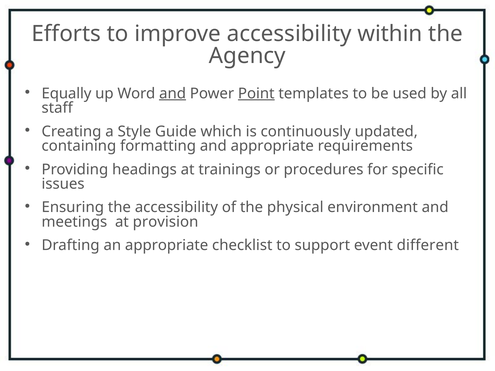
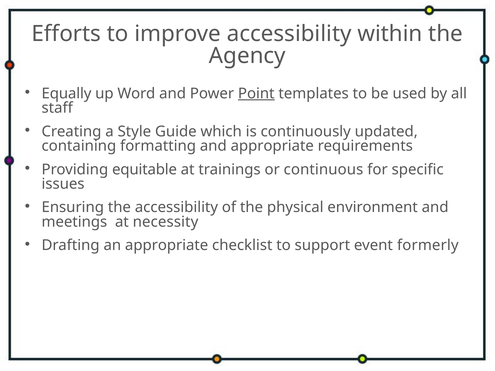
and at (173, 94) underline: present -> none
headings: headings -> equitable
procedures: procedures -> continuous
provision: provision -> necessity
different: different -> formerly
